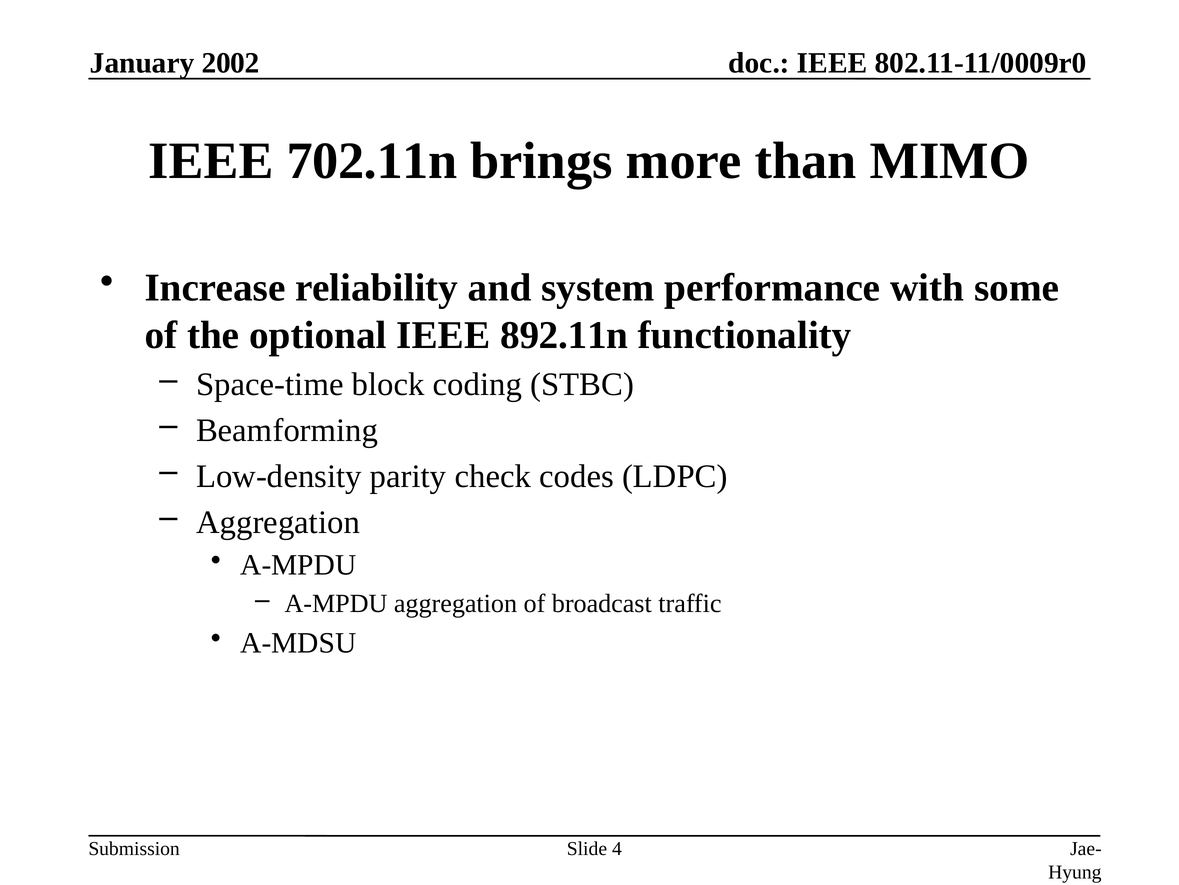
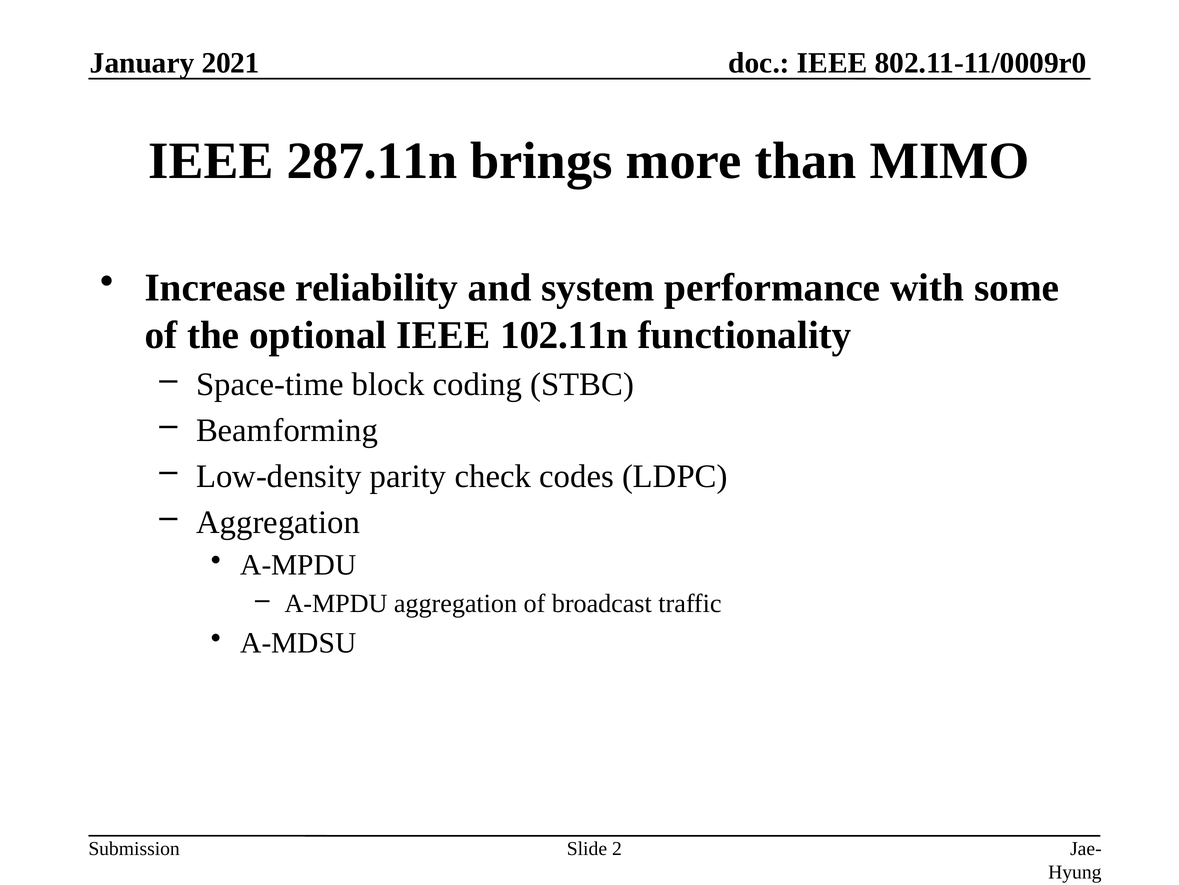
2002: 2002 -> 2021
702.11n: 702.11n -> 287.11n
892.11n: 892.11n -> 102.11n
4: 4 -> 2
